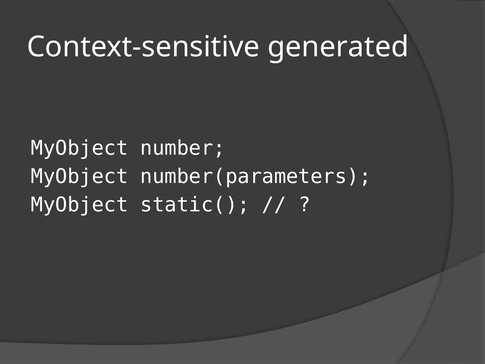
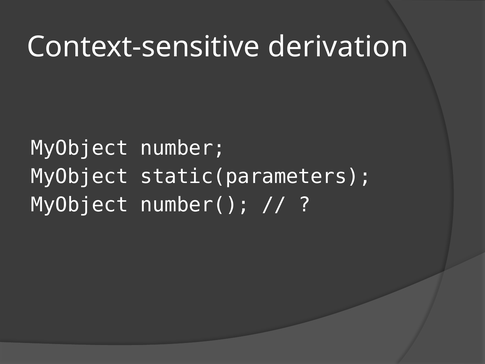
generated: generated -> derivation
number(parameters: number(parameters -> static(parameters
static(: static( -> number(
